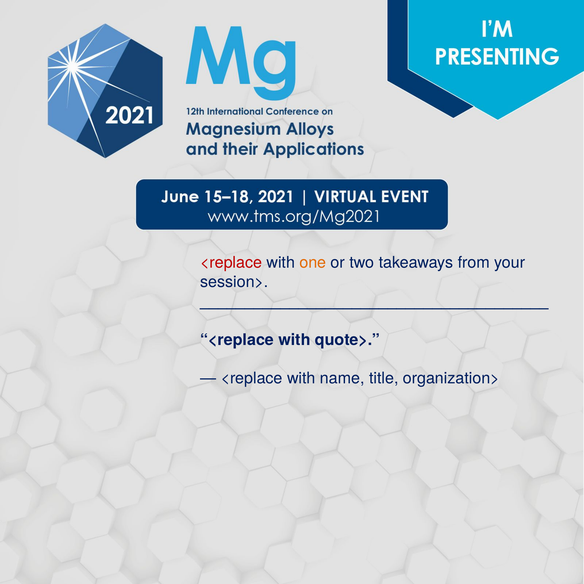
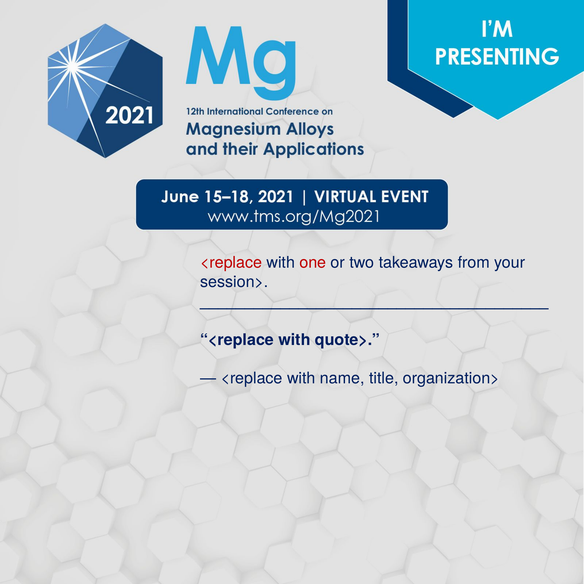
one colour: orange -> red
